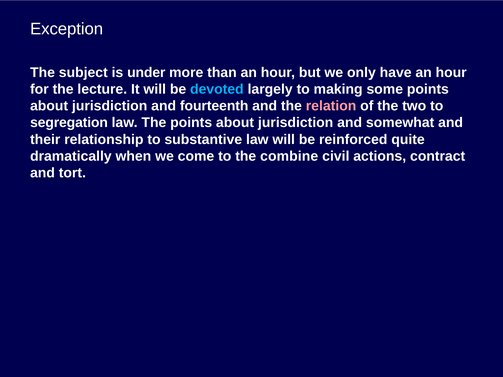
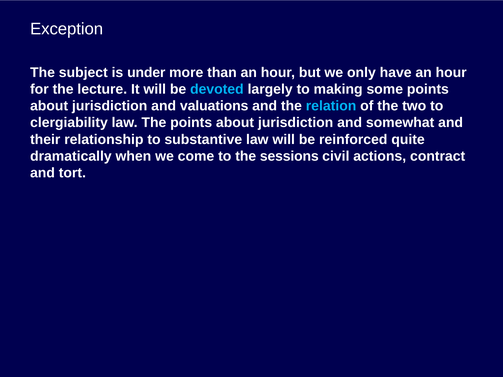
fourteenth: fourteenth -> valuations
relation colour: pink -> light blue
segregation: segregation -> clergiability
combine: combine -> sessions
